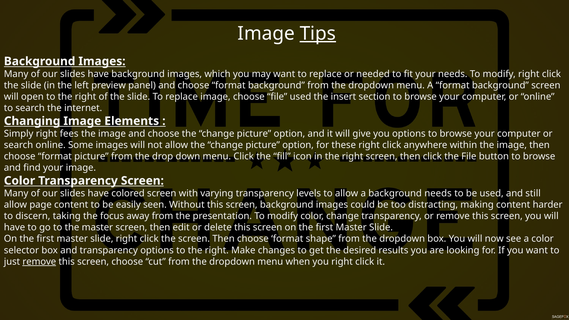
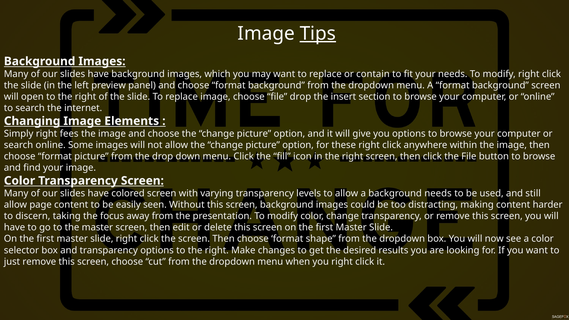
needed: needed -> contain
file used: used -> drop
remove at (39, 262) underline: present -> none
